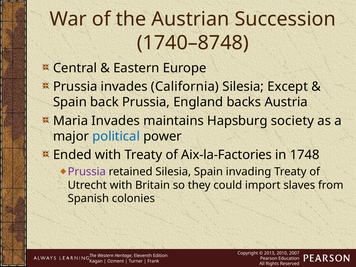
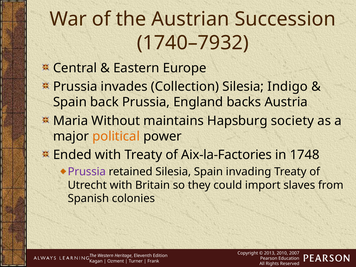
1740–8748: 1740–8748 -> 1740–7932
California: California -> Collection
Except: Except -> Indigo
Maria Invades: Invades -> Without
political colour: blue -> orange
